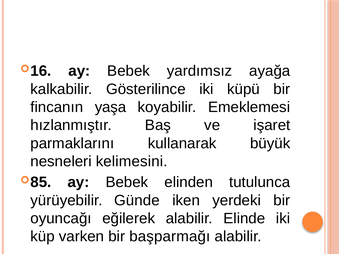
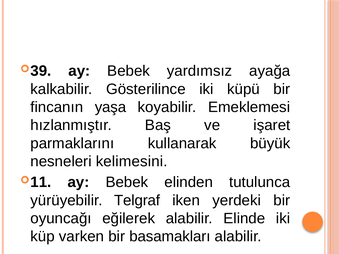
16: 16 -> 39
85: 85 -> 11
Günde: Günde -> Telgraf
başparmağı: başparmağı -> basamakları
